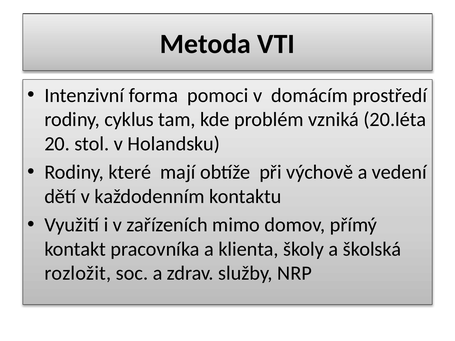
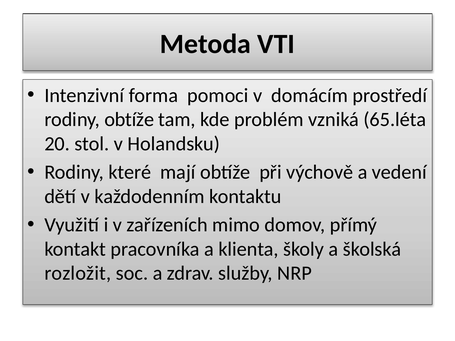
rodiny cyklus: cyklus -> obtíže
20.léta: 20.léta -> 65.léta
